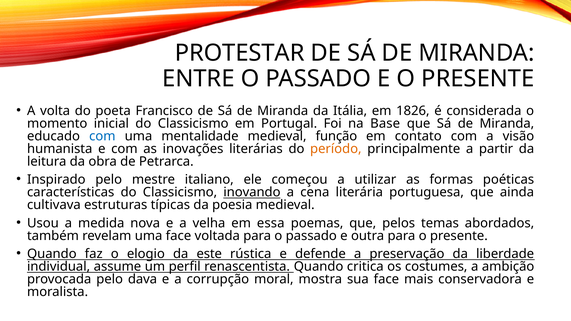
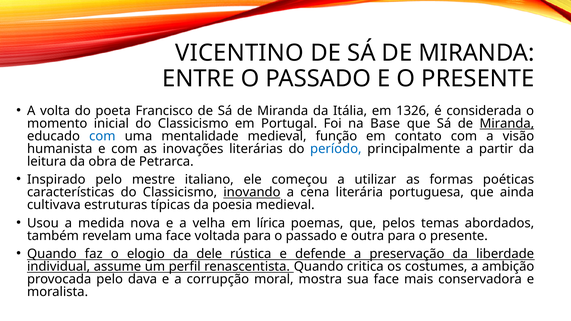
PROTESTAR: PROTESTAR -> VICENTINO
1826: 1826 -> 1326
Miranda at (507, 123) underline: none -> present
período colour: orange -> blue
essa: essa -> lírica
este: este -> dele
